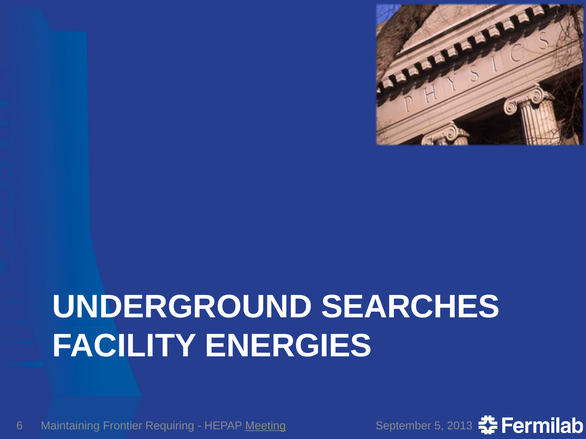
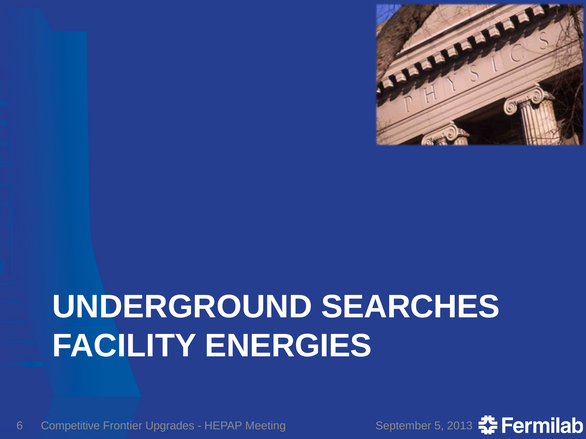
Maintaining: Maintaining -> Competitive
Requiring: Requiring -> Upgrades
Meeting underline: present -> none
